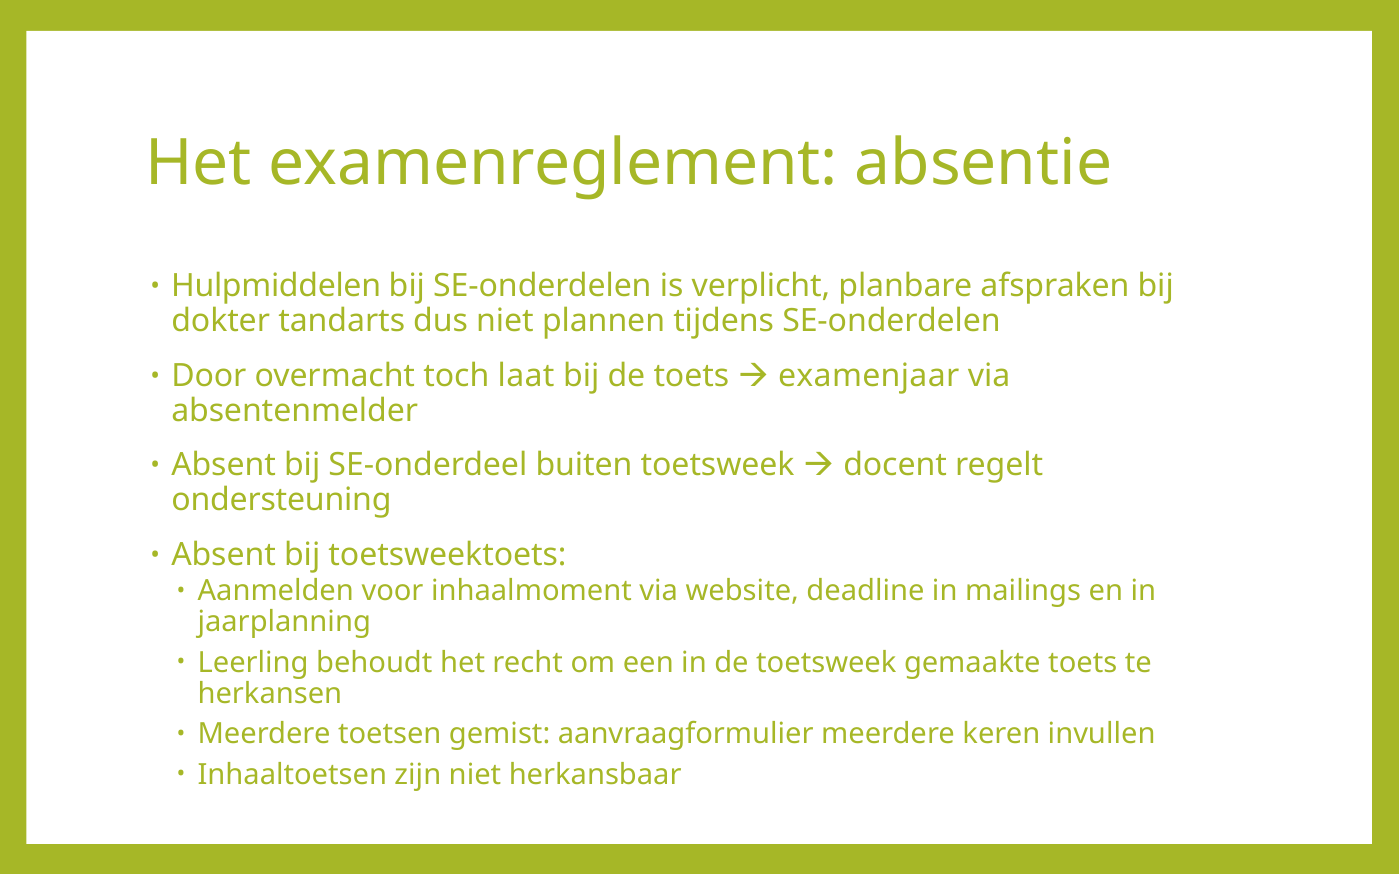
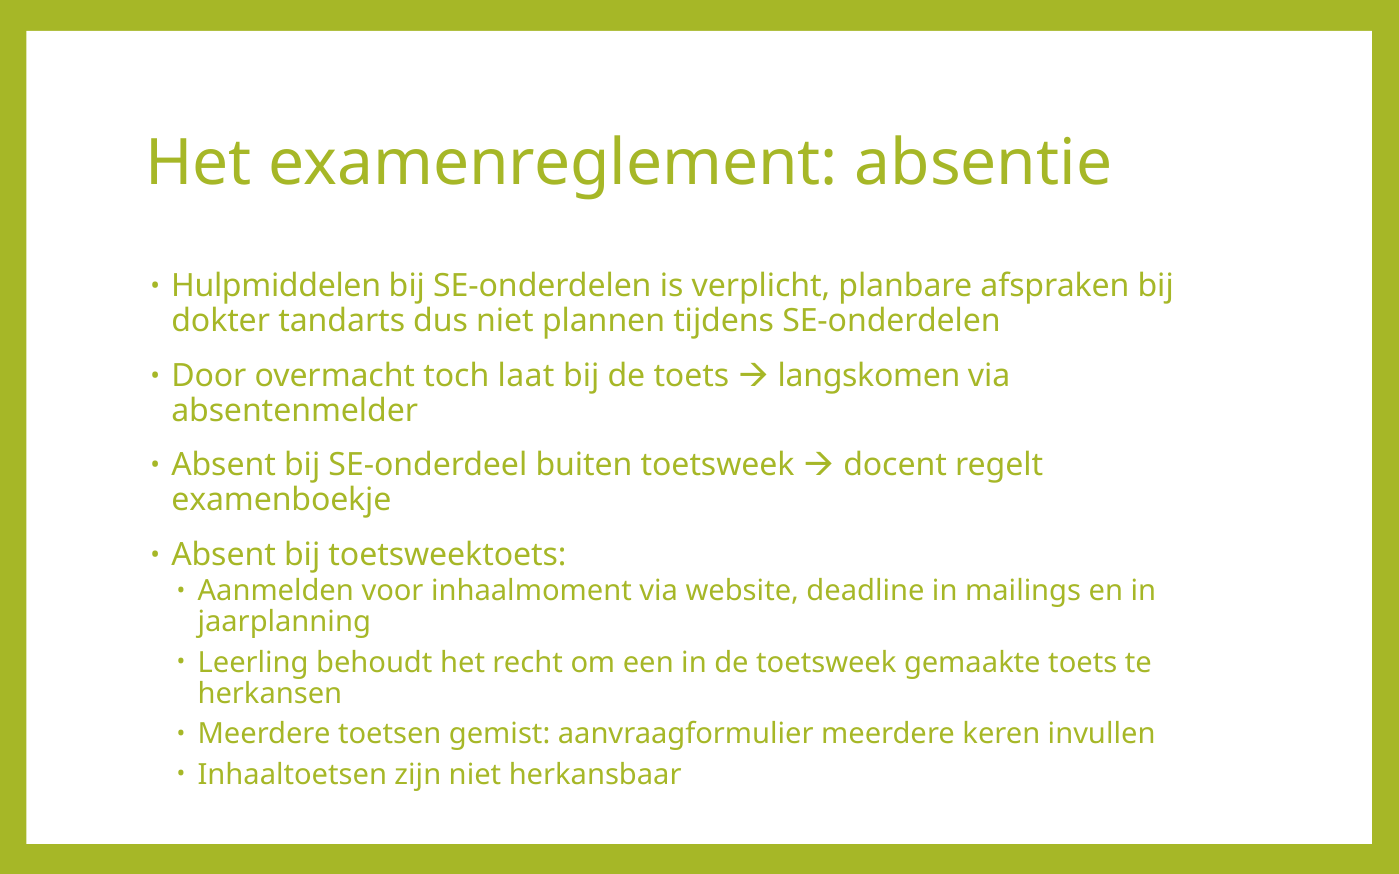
examenjaar: examenjaar -> langskomen
ondersteuning: ondersteuning -> examenboekje
